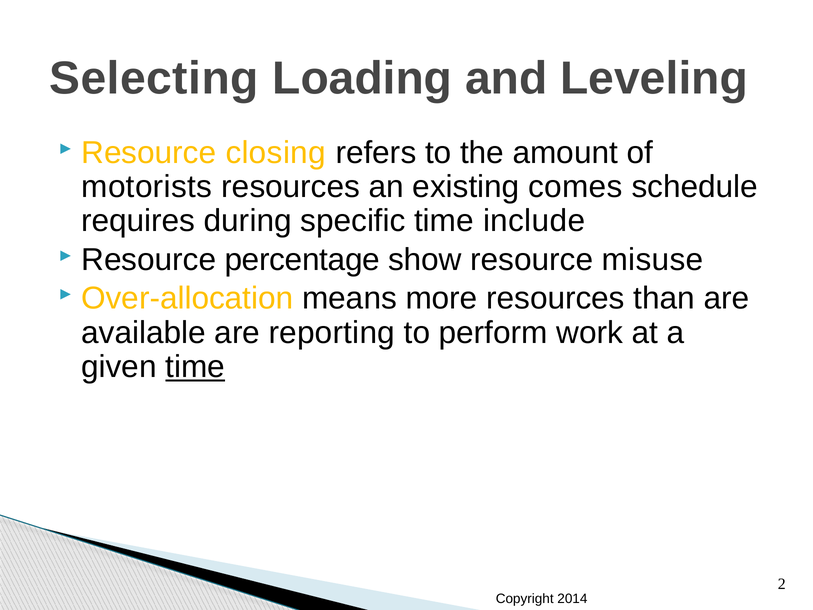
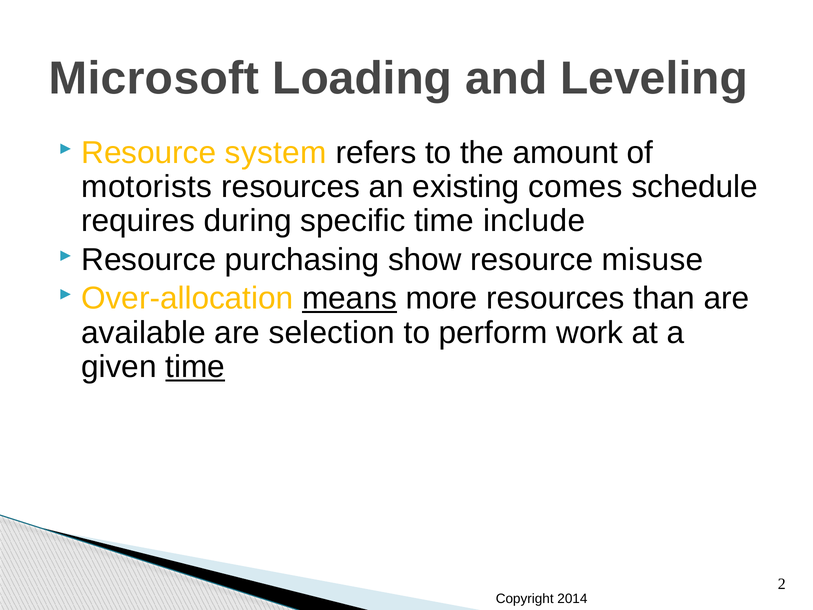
Selecting: Selecting -> Microsoft
closing: closing -> system
percentage: percentage -> purchasing
means underline: none -> present
reporting: reporting -> selection
